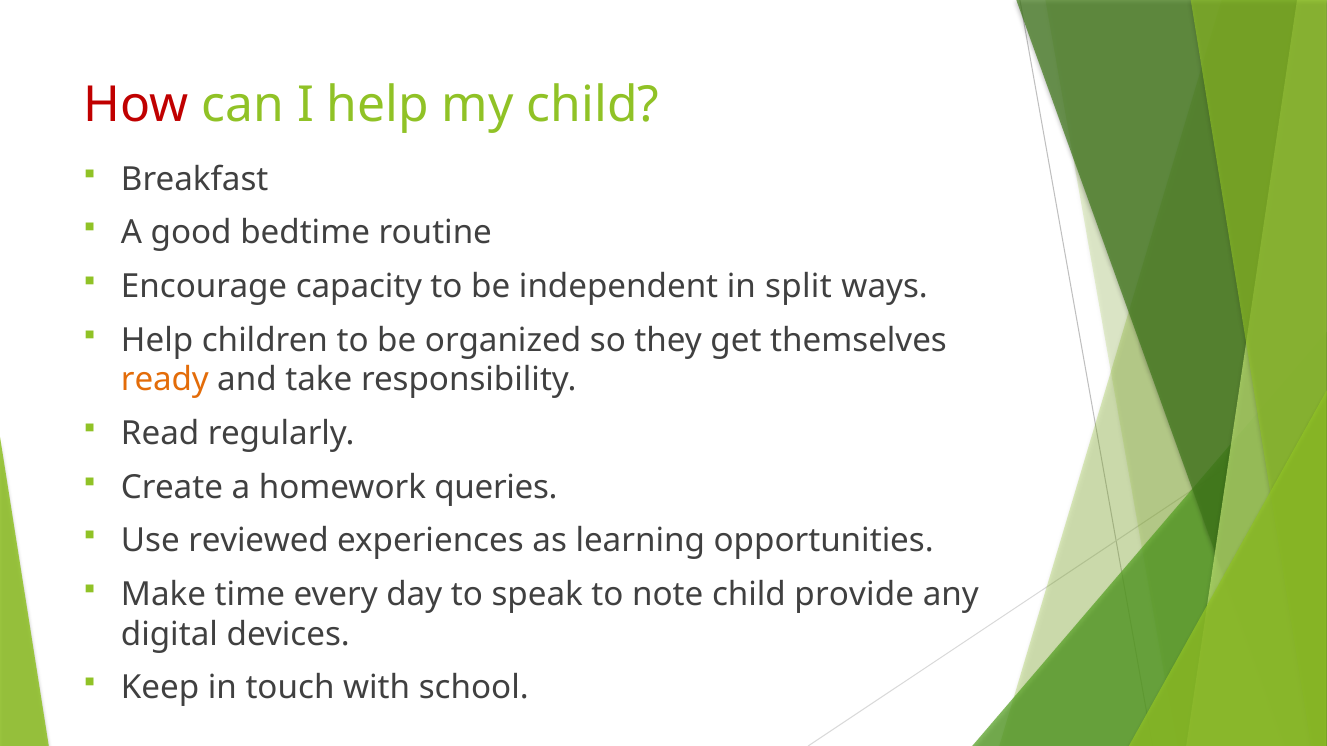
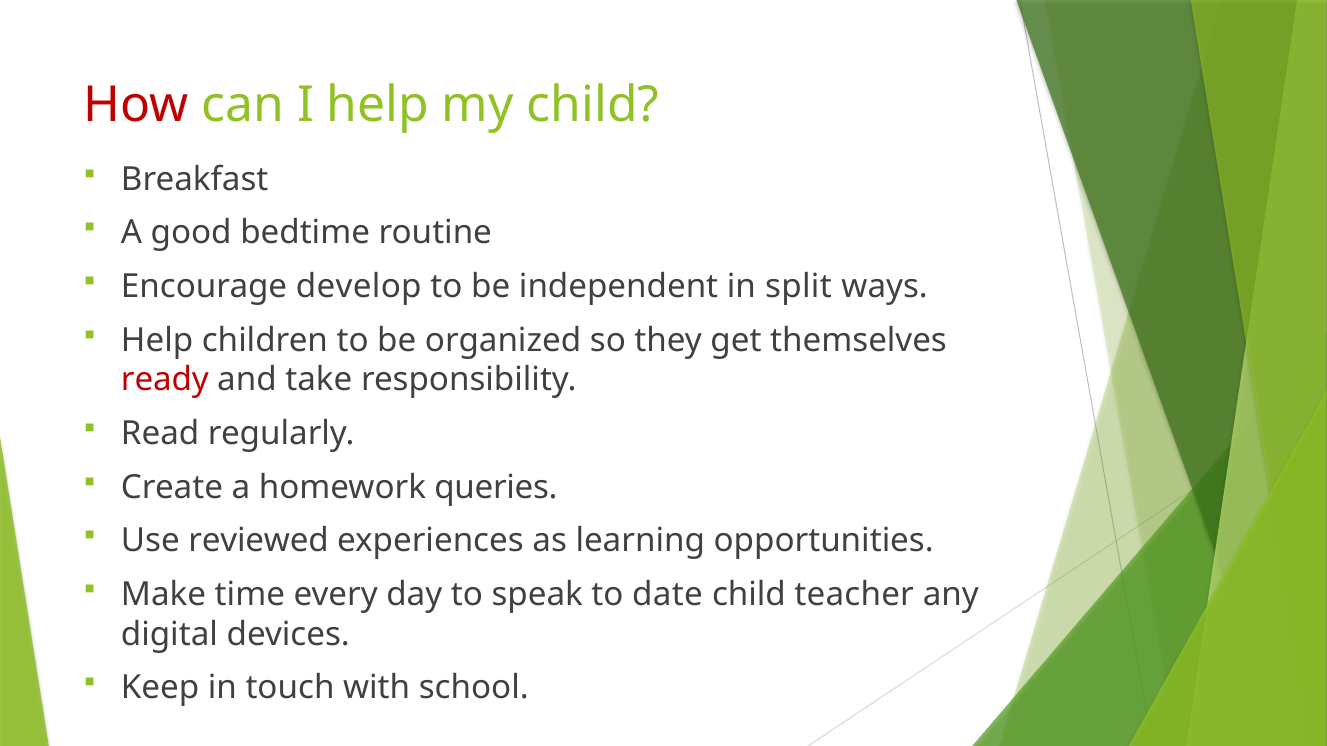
capacity: capacity -> develop
ready colour: orange -> red
note: note -> date
provide: provide -> teacher
